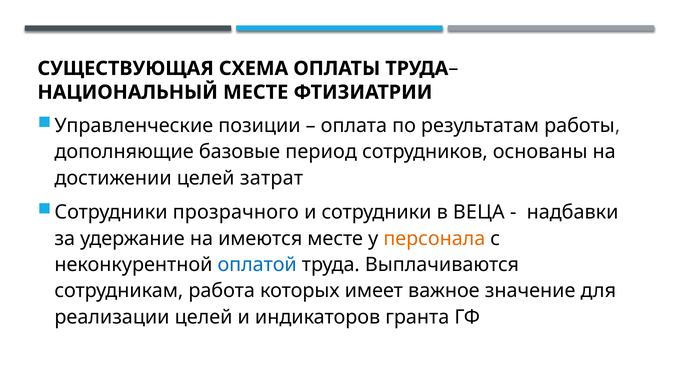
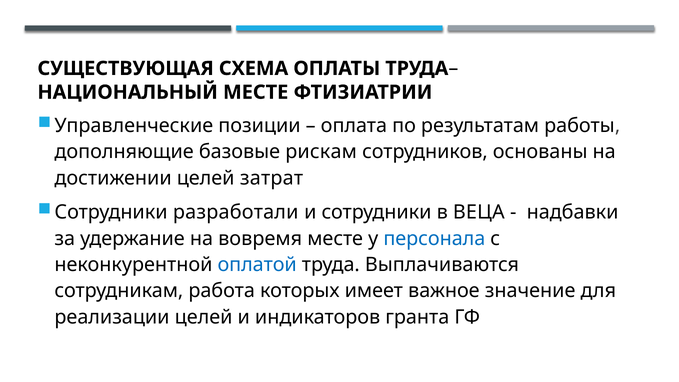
период: период -> рискам
прозрачного: прозрачного -> разработали
имеются: имеются -> вовремя
персонала colour: orange -> blue
